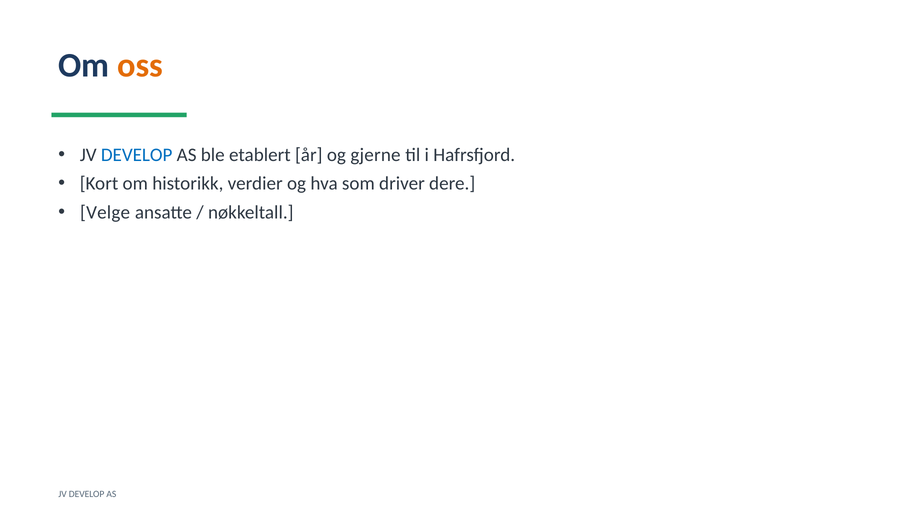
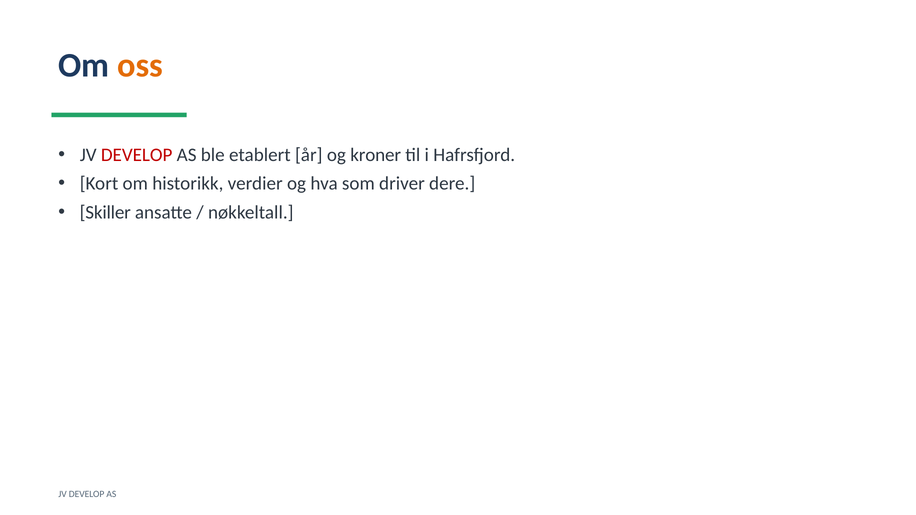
DEVELOP at (137, 155) colour: blue -> red
gjerne: gjerne -> kroner
Velge: Velge -> Skiller
